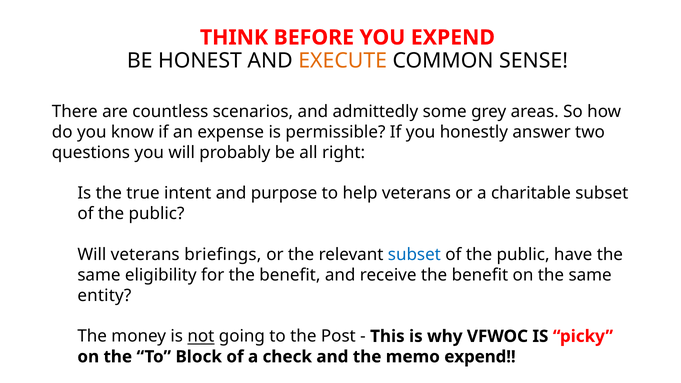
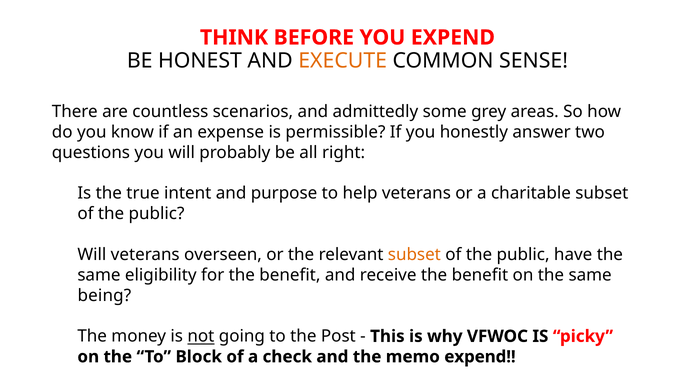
briefings: briefings -> overseen
subset at (414, 255) colour: blue -> orange
entity: entity -> being
